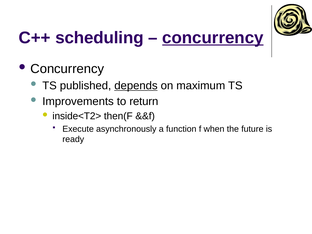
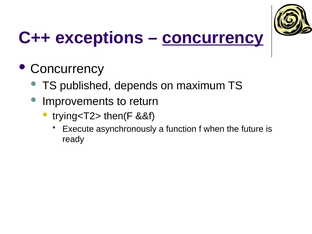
scheduling: scheduling -> exceptions
depends underline: present -> none
inside<T2>: inside<T2> -> trying<T2>
